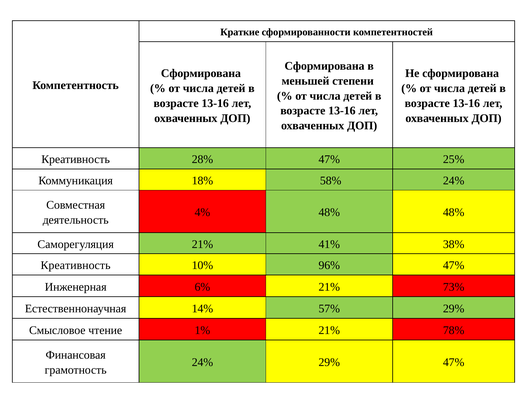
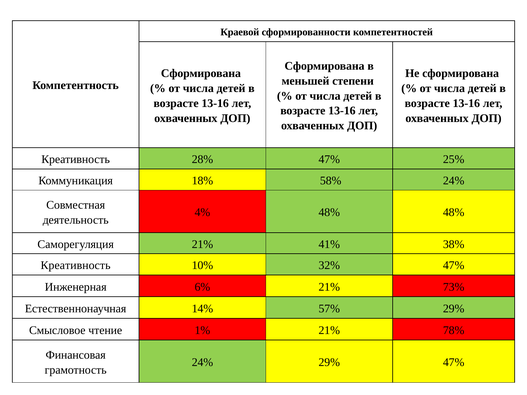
Краткие: Краткие -> Краевой
96%: 96% -> 32%
